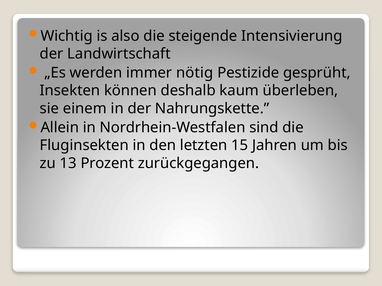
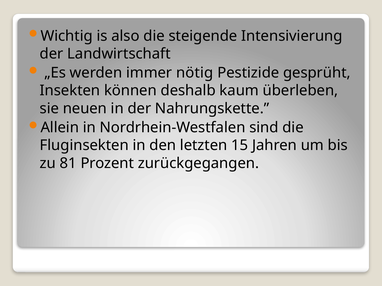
einem: einem -> neuen
13: 13 -> 81
